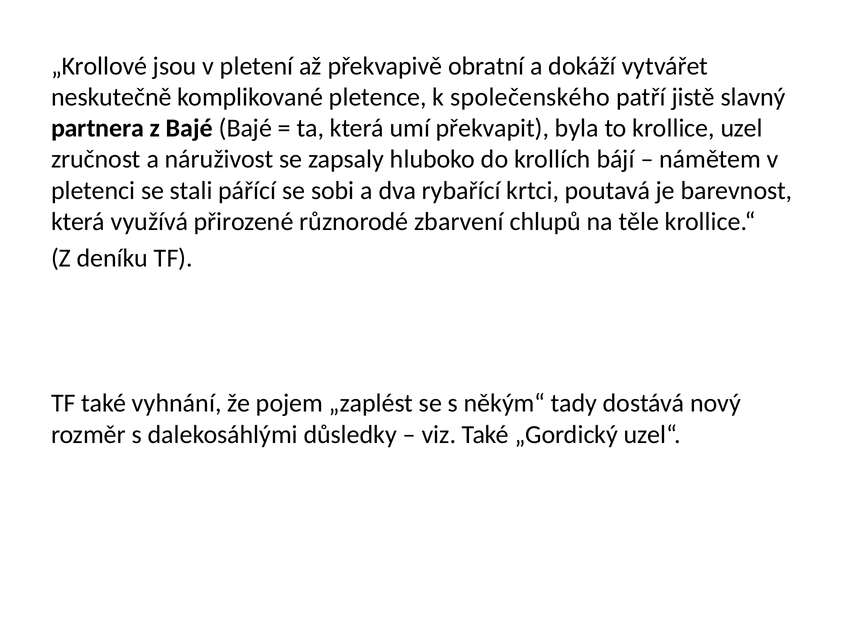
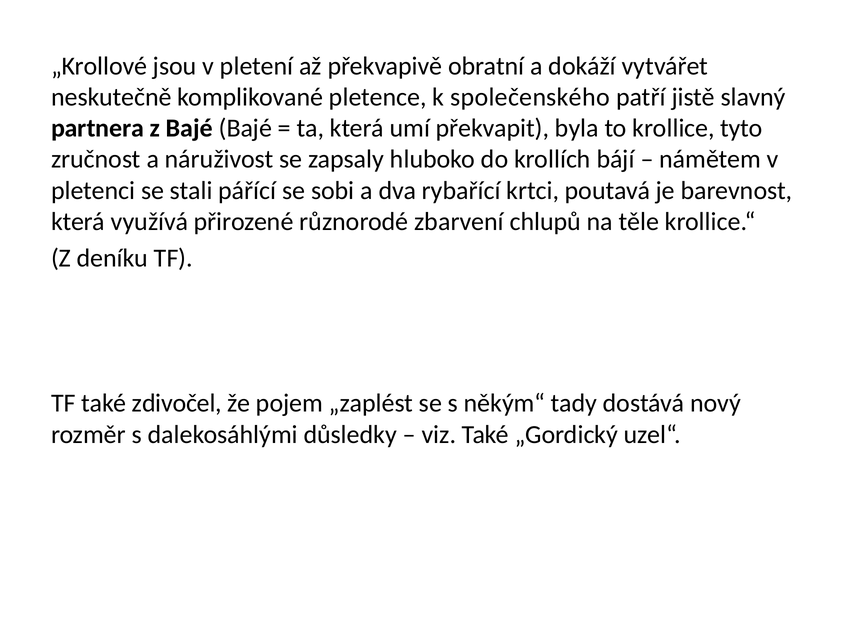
uzel: uzel -> tyto
vyhnání: vyhnání -> zdivočel
